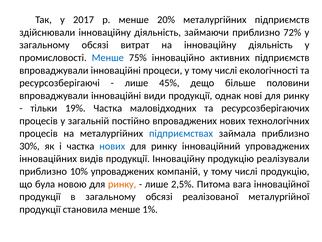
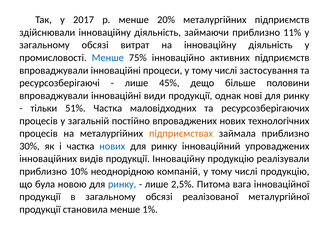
72%: 72% -> 11%
екологічності: екологічності -> застосування
19%: 19% -> 51%
підприємствах colour: blue -> orange
10% упроваджених: упроваджених -> неоднорідною
ринку at (122, 184) colour: orange -> blue
